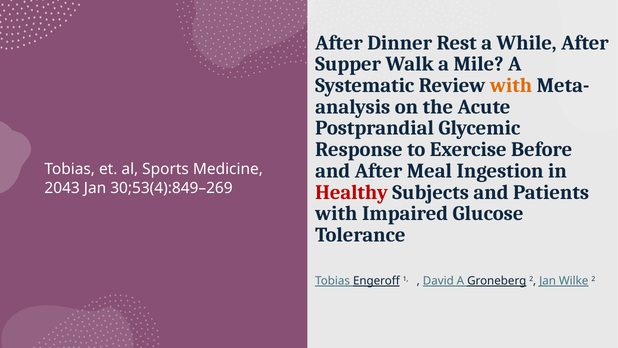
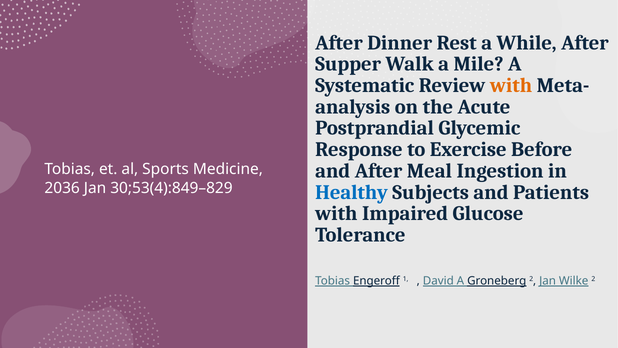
Healthy colour: red -> blue
2043: 2043 -> 2036
30;53(4):849–269: 30;53(4):849–269 -> 30;53(4):849–829
